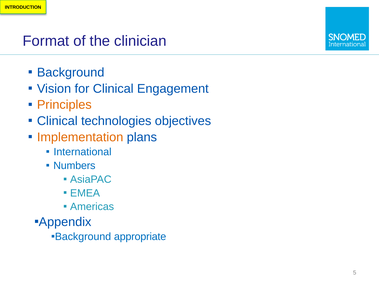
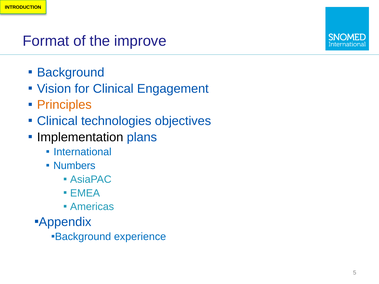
clinician: clinician -> improve
Implementation colour: orange -> black
appropriate: appropriate -> experience
